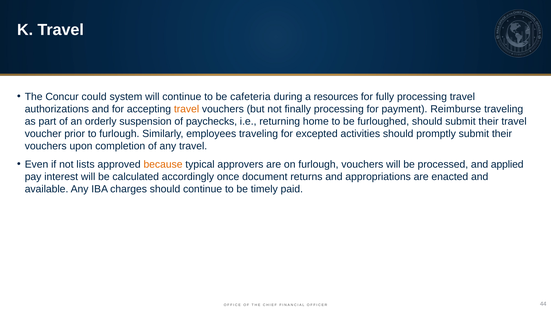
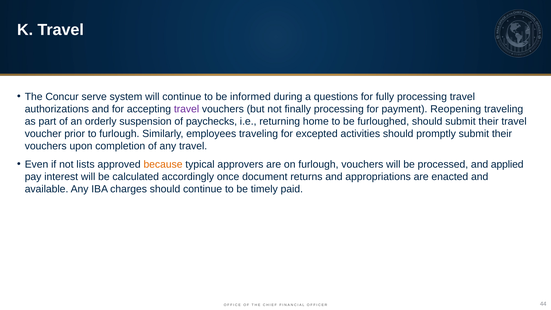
could: could -> serve
cafeteria: cafeteria -> informed
resources: resources -> questions
travel at (187, 109) colour: orange -> purple
Reimburse: Reimburse -> Reopening
